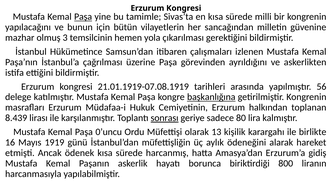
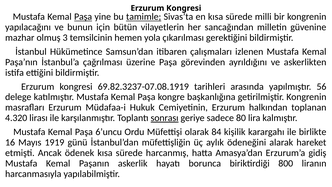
tamimle underline: none -> present
21.01.1919-07.08.1919: 21.01.1919-07.08.1919 -> 69.82.3237-07.08.1919
başkanlığına underline: present -> none
8.439: 8.439 -> 4.320
0’uncu: 0’uncu -> 6’uncu
13: 13 -> 84
